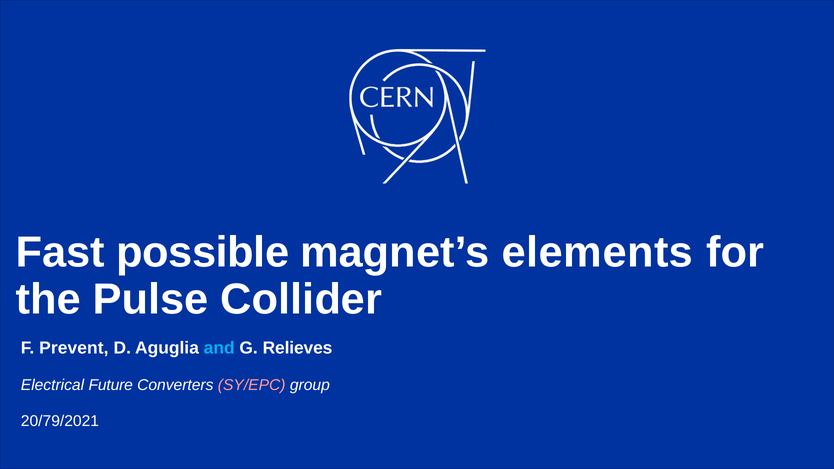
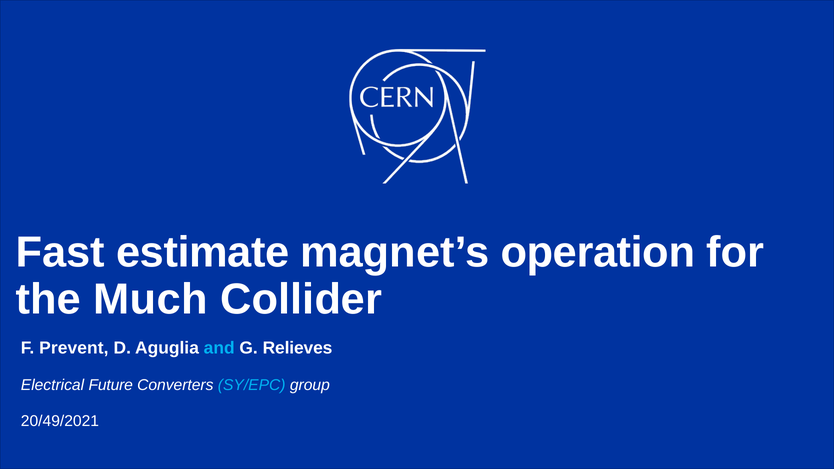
possible: possible -> estimate
elements: elements -> operation
Pulse: Pulse -> Much
SY/EPC colour: pink -> light blue
20/79/2021: 20/79/2021 -> 20/49/2021
